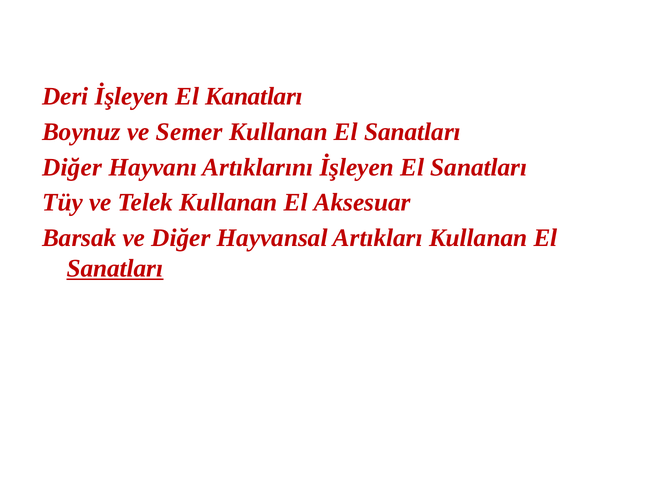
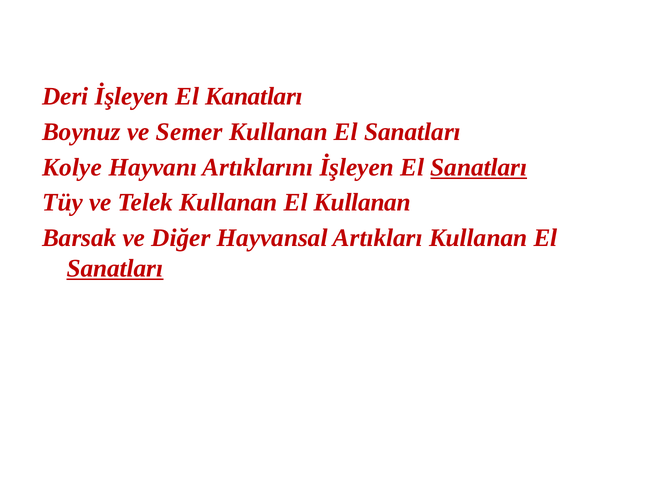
Diğer at (72, 167): Diğer -> Kolye
Sanatları at (479, 167) underline: none -> present
El Aksesuar: Aksesuar -> Kullanan
